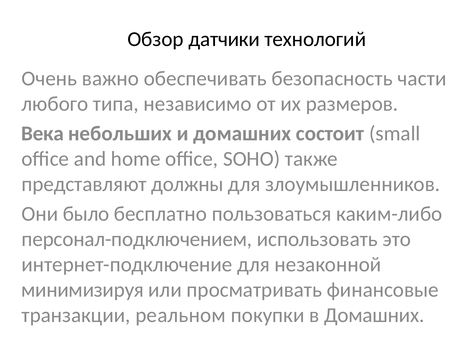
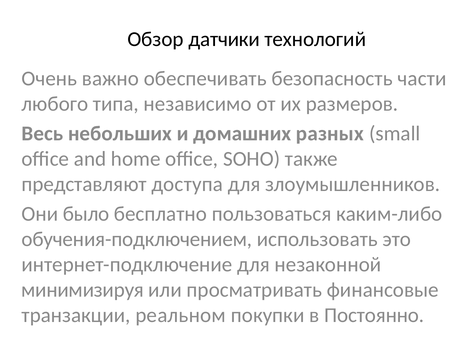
Века: Века -> Весь
состоит: состоит -> разных
должны: должны -> доступа
персонал-подключением: персонал-подключением -> обучения-подключением
в Домашних: Домашних -> Постоянно
